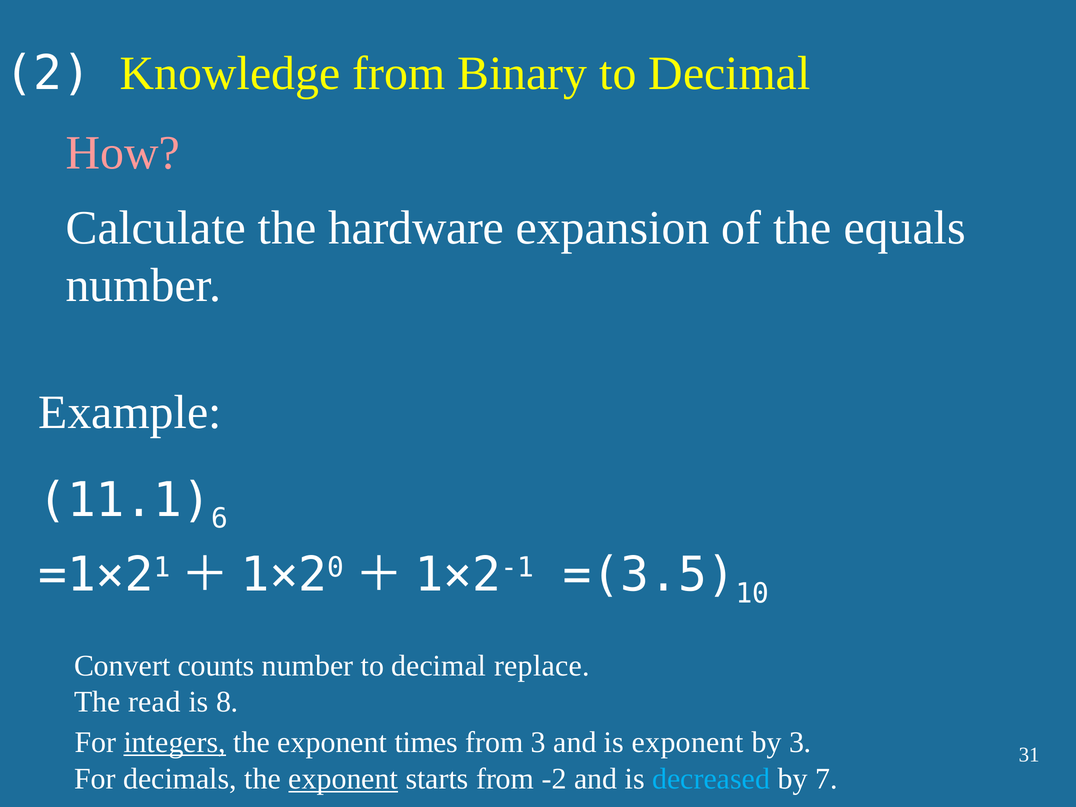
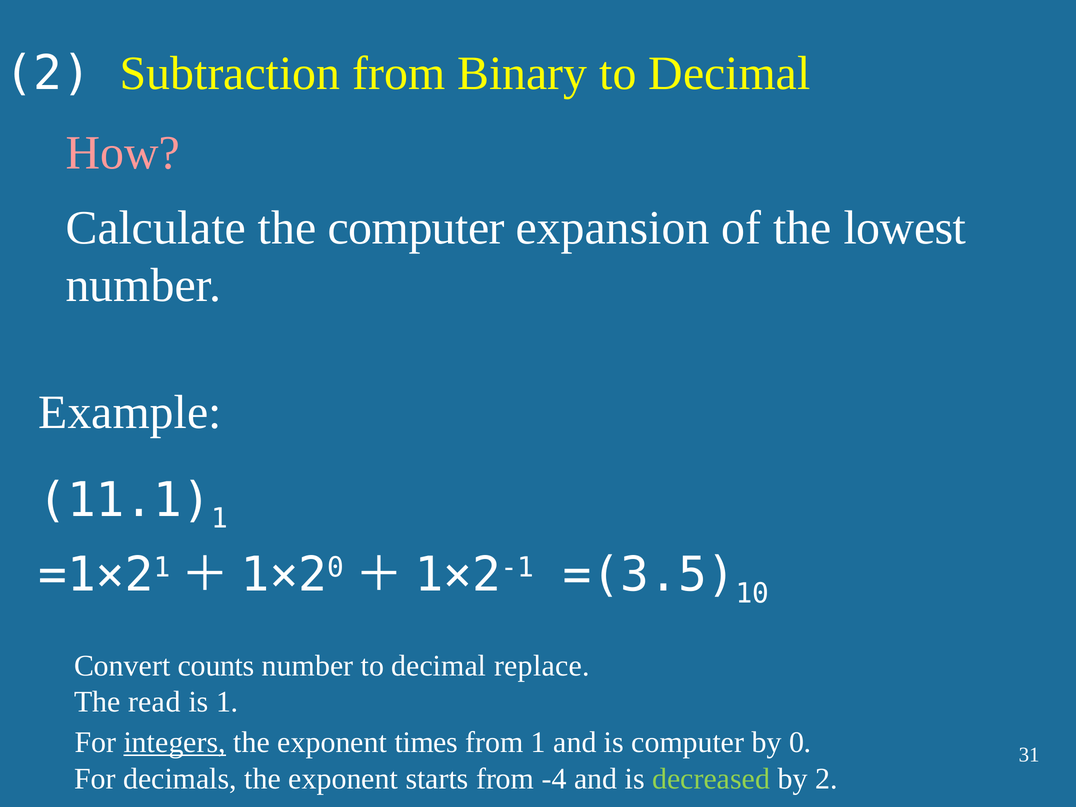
Knowledge: Knowledge -> Subtraction
the hardware: hardware -> computer
equals: equals -> lowest
6 at (220, 519): 6 -> 1
is 8: 8 -> 1
from 3: 3 -> 1
is exponent: exponent -> computer
by 3: 3 -> 0
exponent at (343, 779) underline: present -> none
-2: -2 -> -4
decreased colour: light blue -> light green
by 7: 7 -> 2
